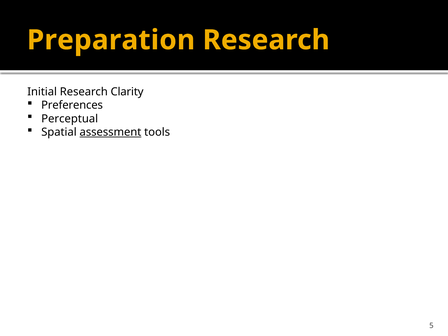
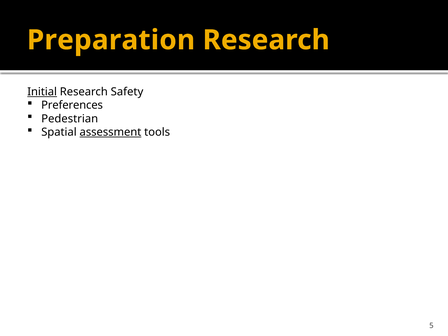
Initial underline: none -> present
Clarity: Clarity -> Safety
Perceptual: Perceptual -> Pedestrian
